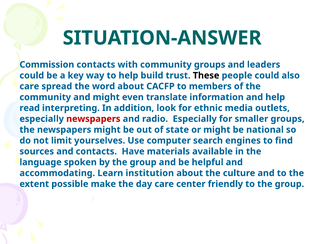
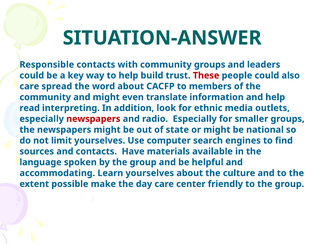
Commission: Commission -> Responsible
These colour: black -> red
Learn institution: institution -> yourselves
